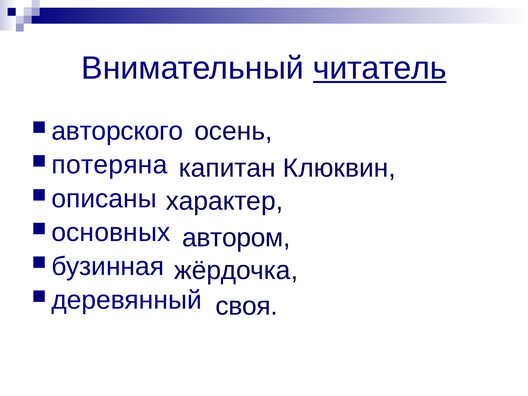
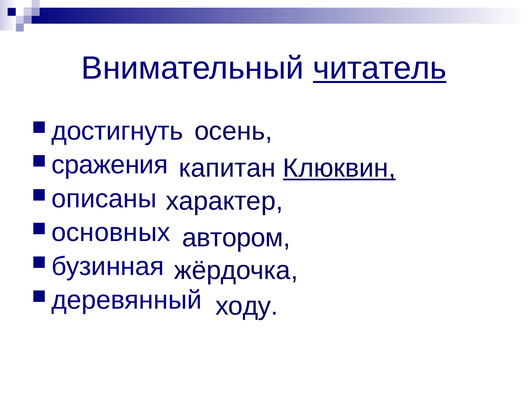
авторского: авторского -> достигнуть
потеряна: потеряна -> сражения
Клюквин underline: none -> present
своя: своя -> ходу
